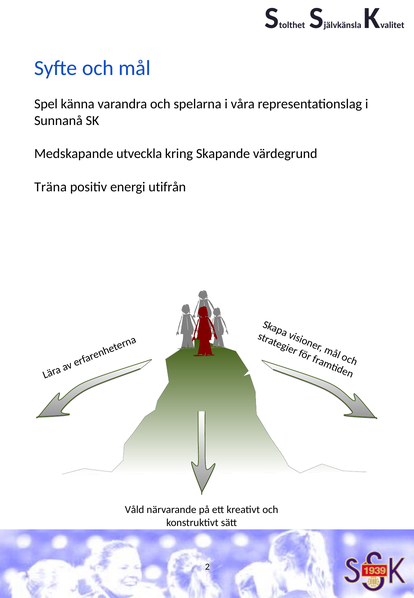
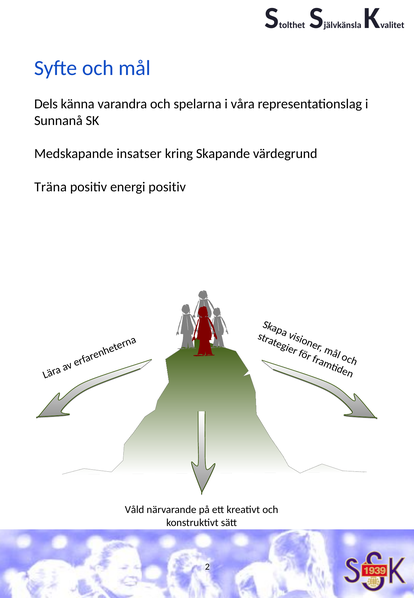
Spel: Spel -> Dels
utveckla: utveckla -> insatser
energi utifrån: utifrån -> positiv
